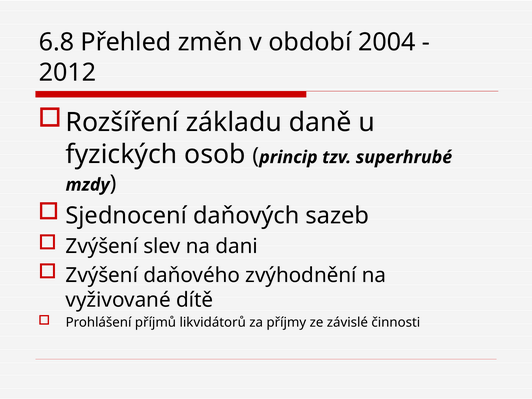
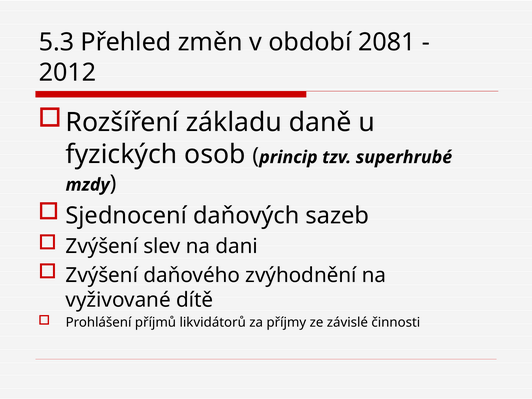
6.8: 6.8 -> 5.3
2004: 2004 -> 2081
